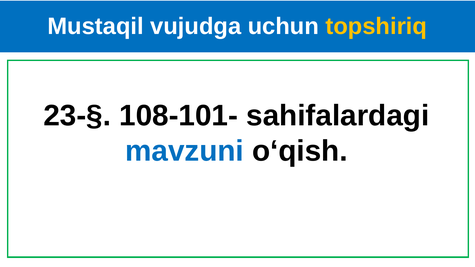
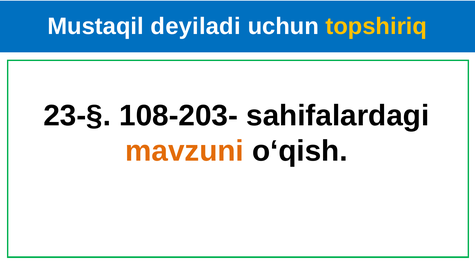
vujudga: vujudga -> deyiladi
108-101-: 108-101- -> 108-203-
mavzuni colour: blue -> orange
